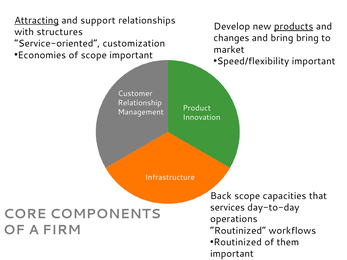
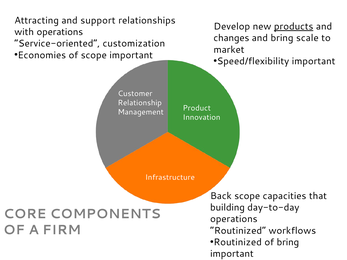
Attracting underline: present -> none
with structures: structures -> operations
bring bring: bring -> scale
services: services -> building
of them: them -> bring
